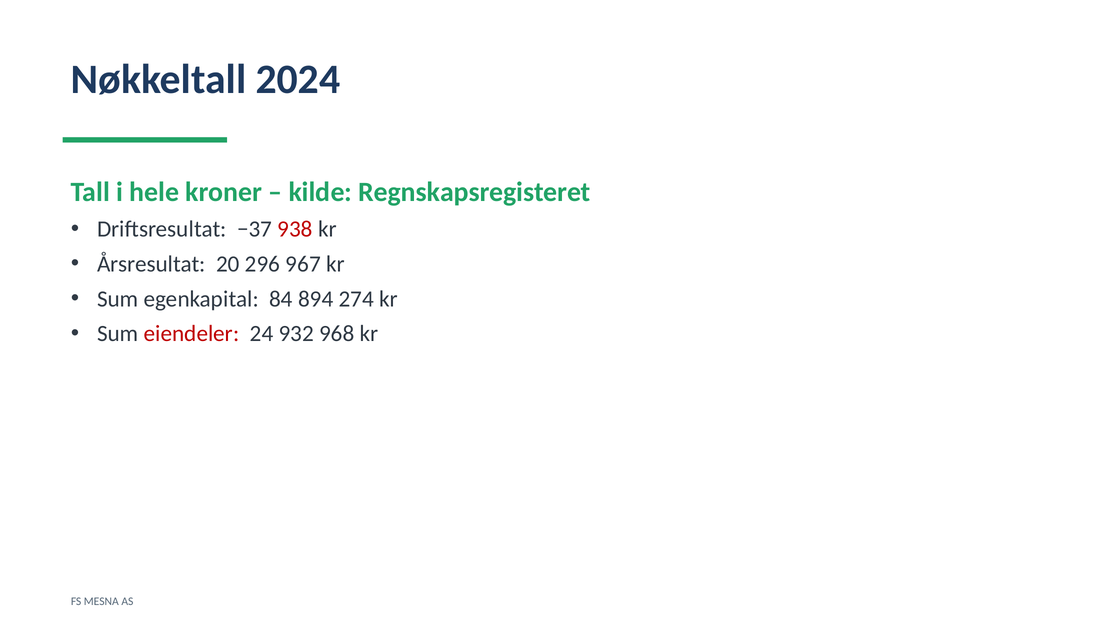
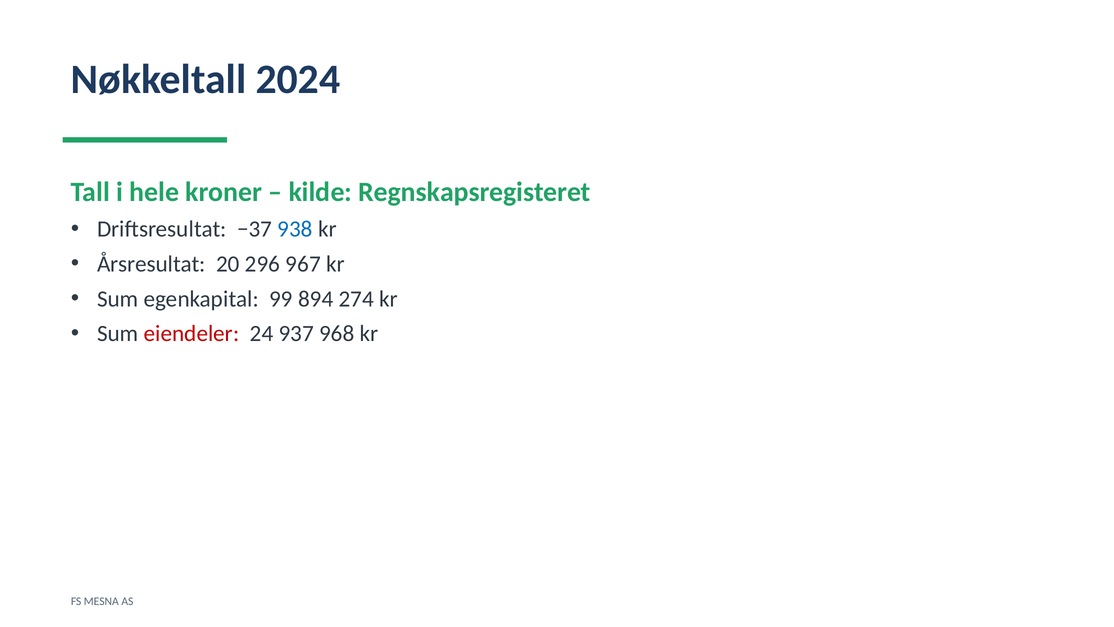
938 colour: red -> blue
84: 84 -> 99
932: 932 -> 937
